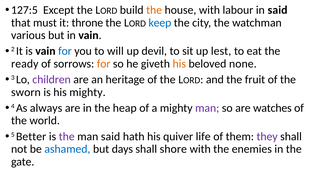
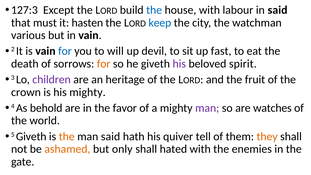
127:5: 127:5 -> 127:3
the at (154, 10) colour: orange -> blue
throne: throne -> hasten
lest: lest -> fast
ready: ready -> death
his at (179, 64) colour: orange -> purple
none: none -> spirit
sworn: sworn -> crown
always: always -> behold
heap: heap -> favor
5 Better: Better -> Giveth
the at (67, 136) colour: purple -> orange
life: life -> tell
they colour: purple -> orange
ashamed colour: blue -> orange
days: days -> only
shore: shore -> hated
